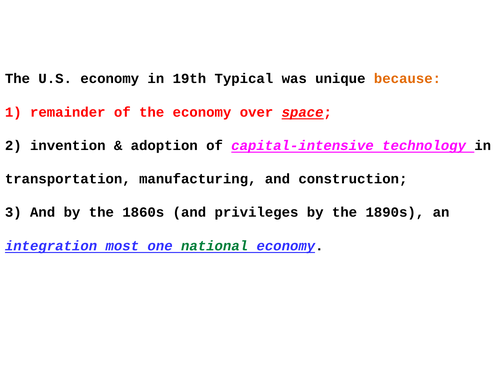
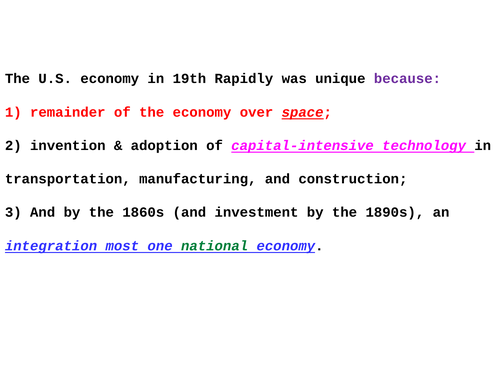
Typical: Typical -> Rapidly
because colour: orange -> purple
privileges: privileges -> investment
